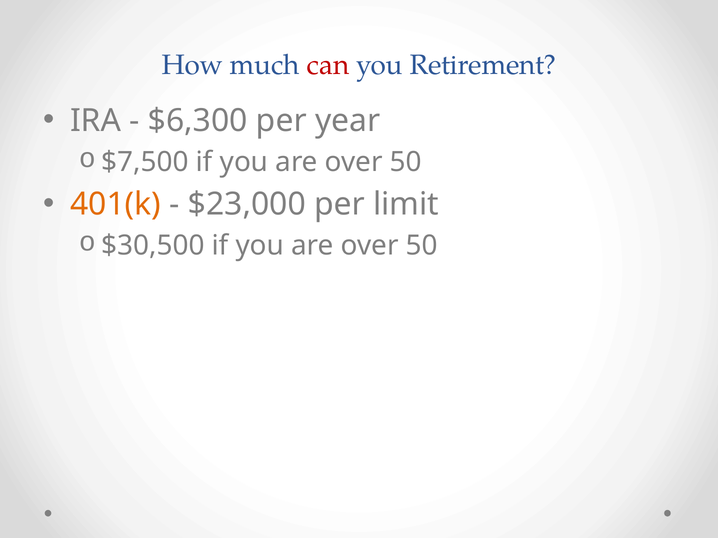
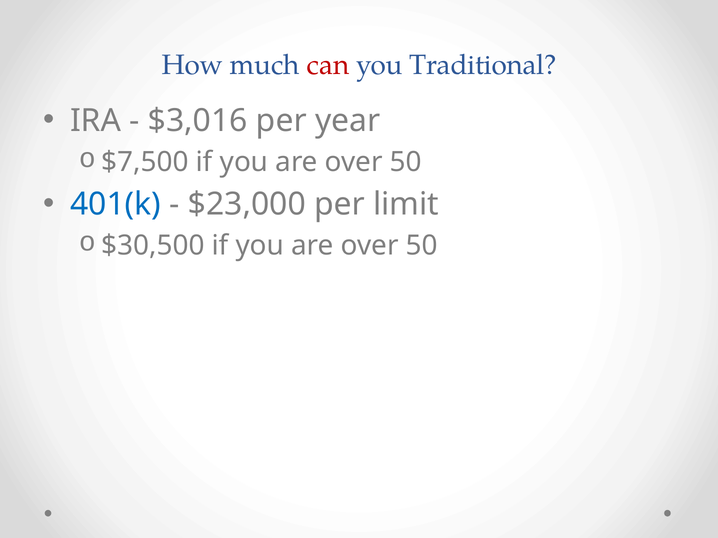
Retirement: Retirement -> Traditional
$6,300: $6,300 -> $3,016
401(k colour: orange -> blue
